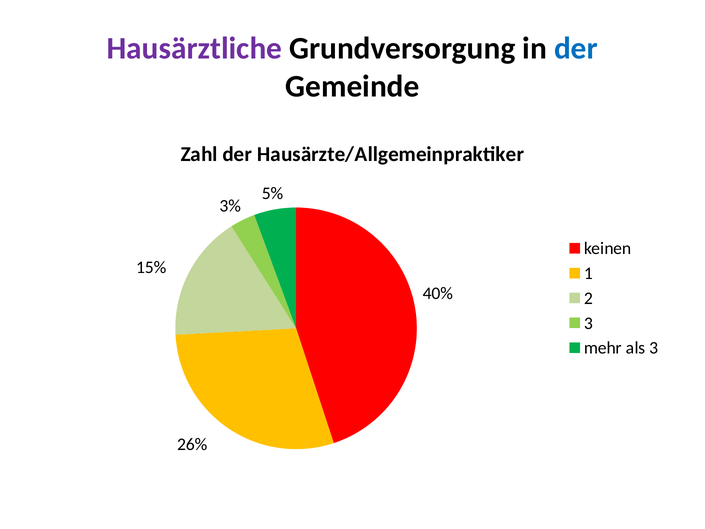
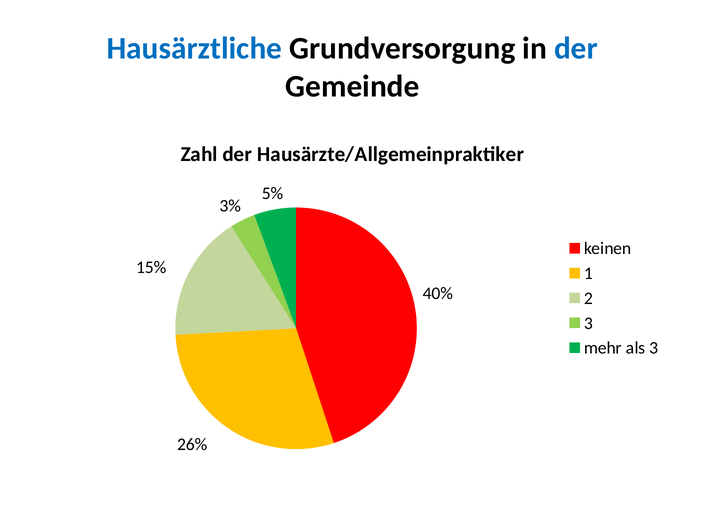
Hausärztliche colour: purple -> blue
